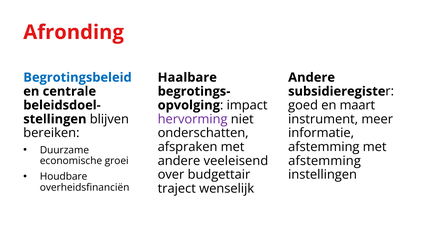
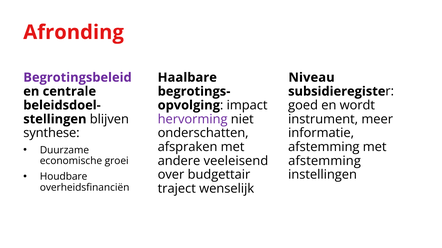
Begrotingsbeleid colour: blue -> purple
Andere at (312, 78): Andere -> Niveau
maart: maart -> wordt
bereiken: bereiken -> synthese
